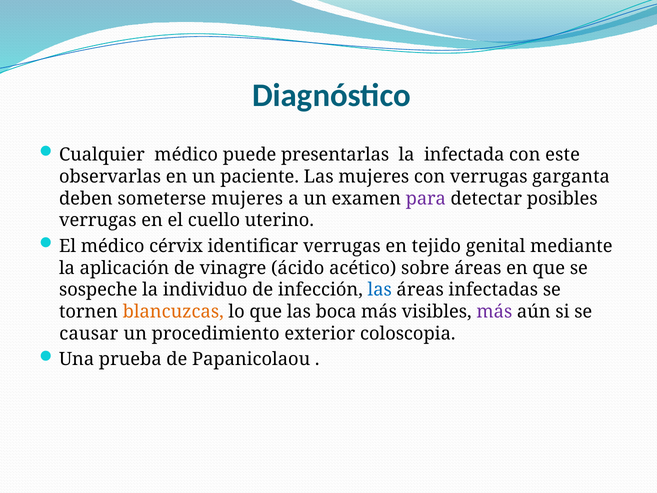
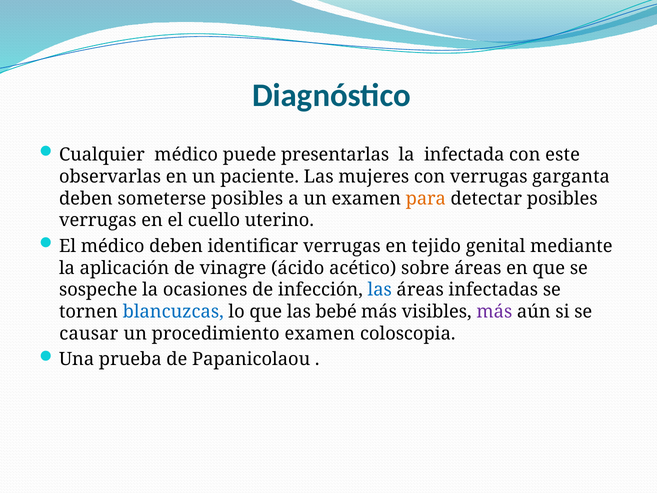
someterse mujeres: mujeres -> posibles
para colour: purple -> orange
médico cérvix: cérvix -> deben
individuo: individuo -> ocasiones
blancuzcas colour: orange -> blue
boca: boca -> bebé
procedimiento exterior: exterior -> examen
